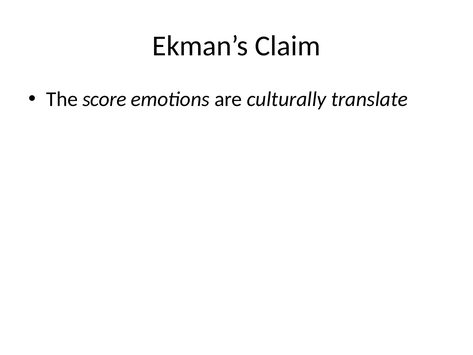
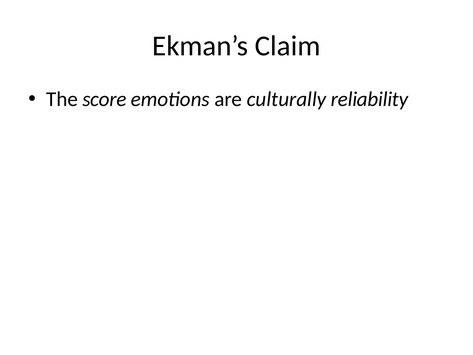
translate: translate -> reliability
